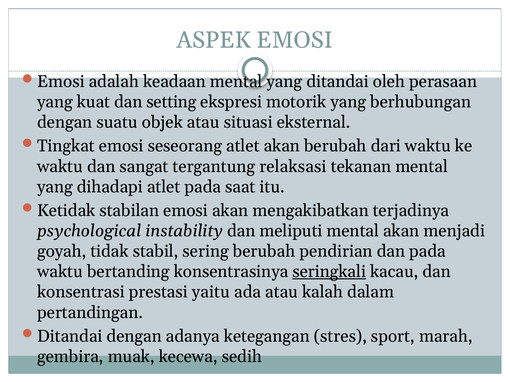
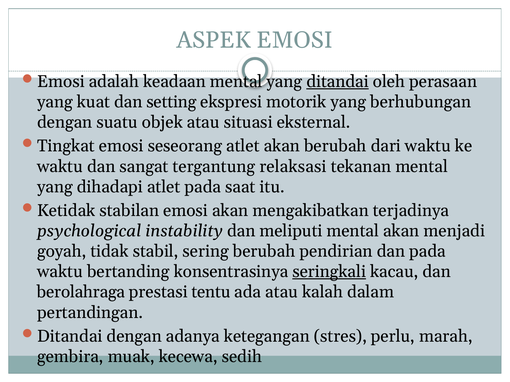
ditandai at (338, 82) underline: none -> present
konsentrasi: konsentrasi -> berolahraga
yaitu: yaitu -> tentu
sport: sport -> perlu
